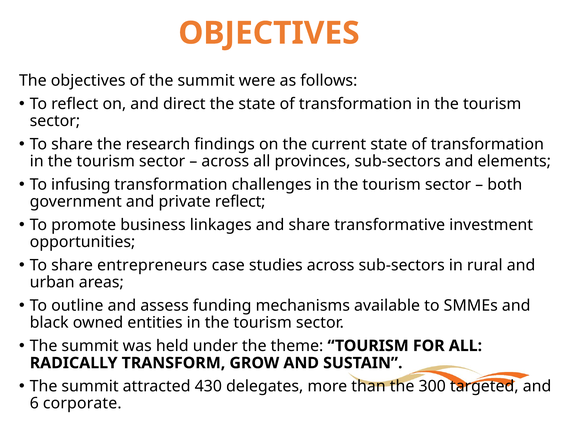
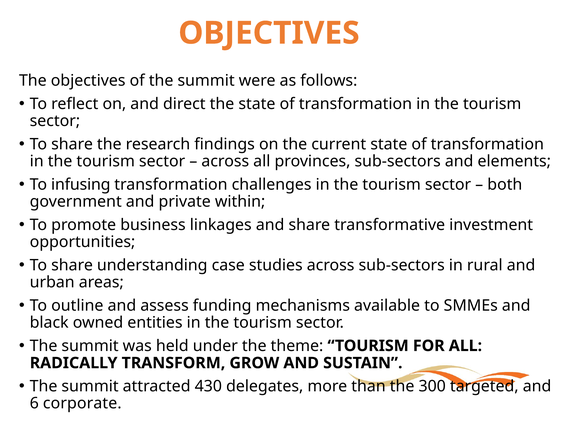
private reflect: reflect -> within
entrepreneurs: entrepreneurs -> understanding
